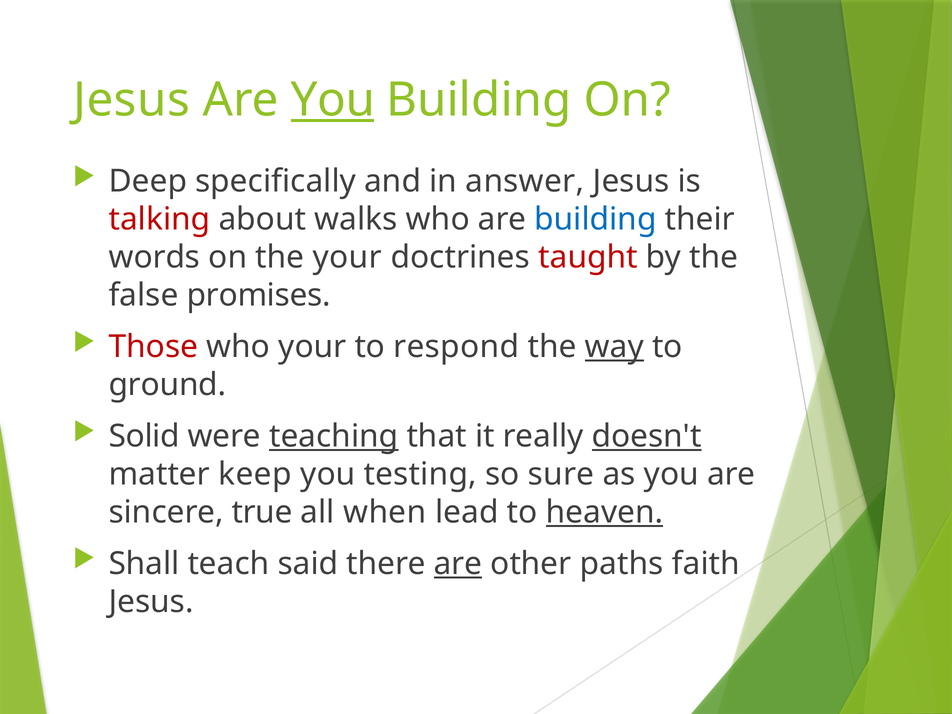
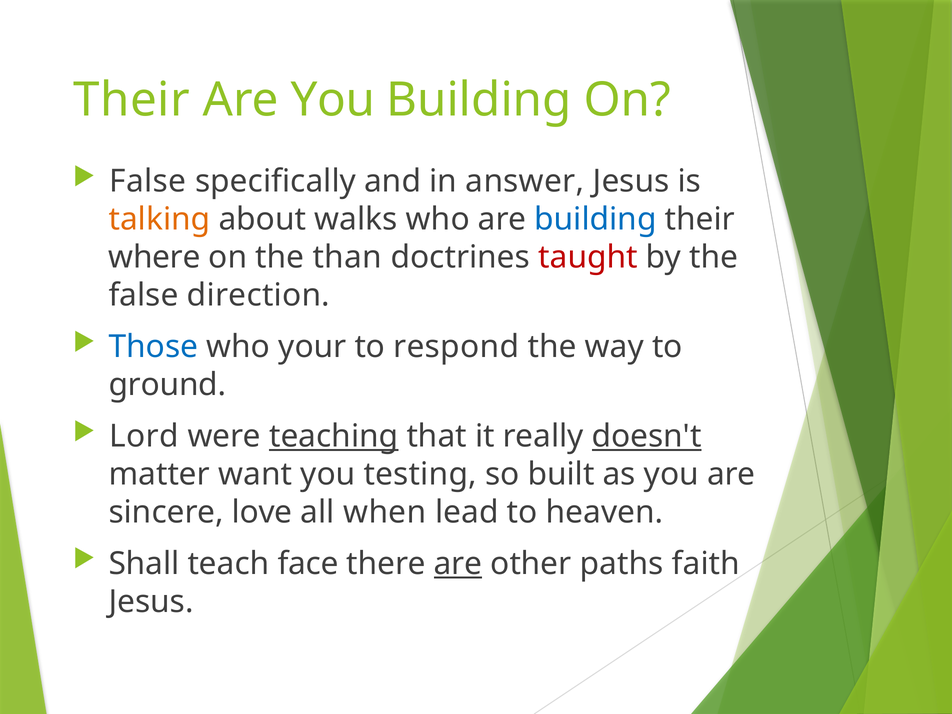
Jesus at (131, 100): Jesus -> Their
You at (333, 100) underline: present -> none
Deep at (148, 181): Deep -> False
talking colour: red -> orange
words: words -> where
the your: your -> than
promises: promises -> direction
Those colour: red -> blue
way underline: present -> none
Solid: Solid -> Lord
keep: keep -> want
sure: sure -> built
true: true -> love
heaven underline: present -> none
said: said -> face
